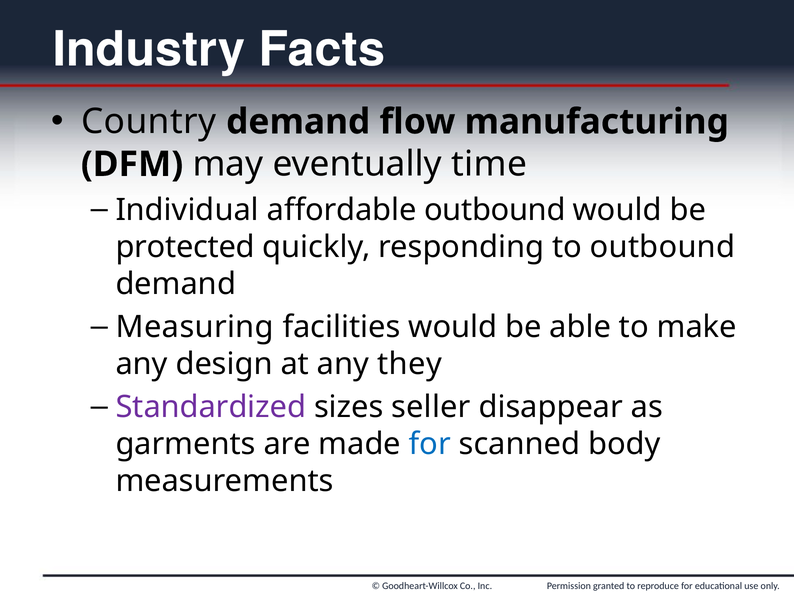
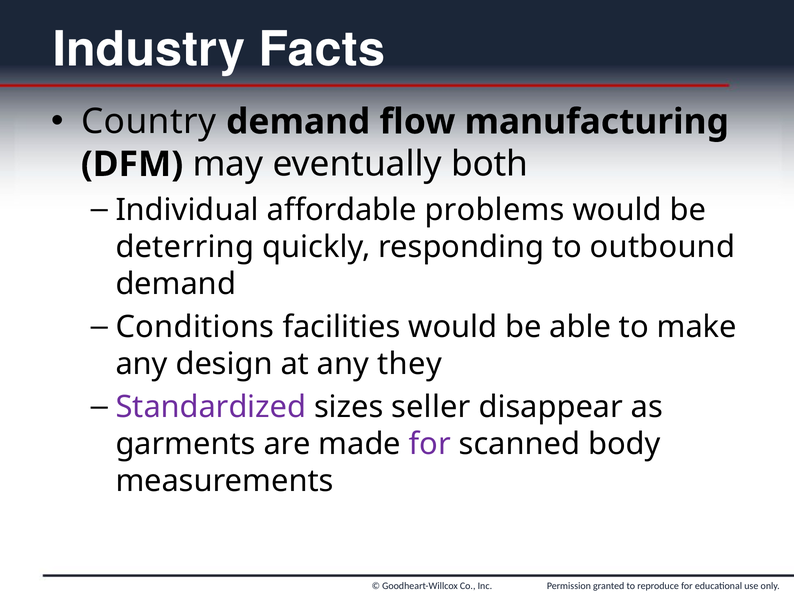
time: time -> both
affordable outbound: outbound -> problems
protected: protected -> deterring
Measuring: Measuring -> Conditions
for at (430, 444) colour: blue -> purple
